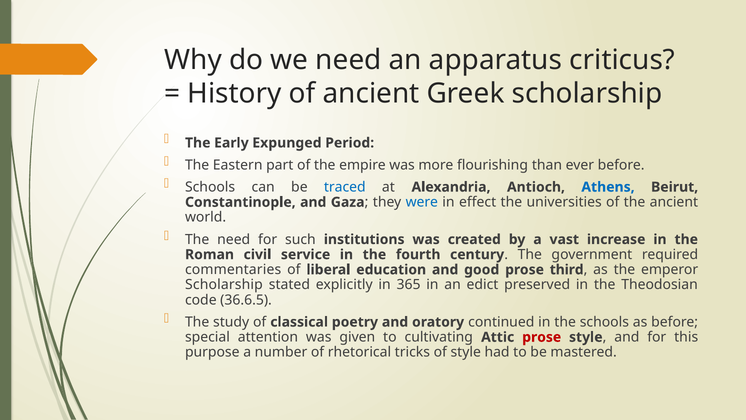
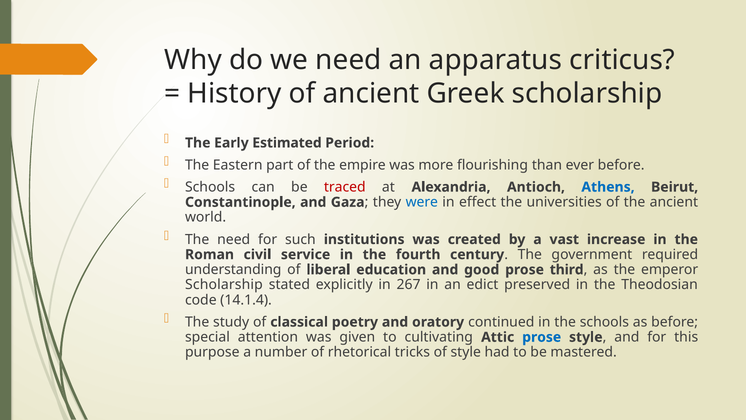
Expunged: Expunged -> Estimated
traced colour: blue -> red
commentaries: commentaries -> understanding
365: 365 -> 267
36.6.5: 36.6.5 -> 14.1.4
prose at (542, 337) colour: red -> blue
